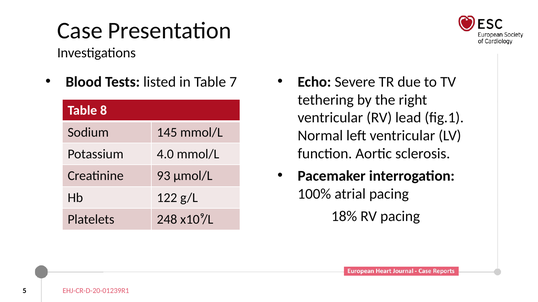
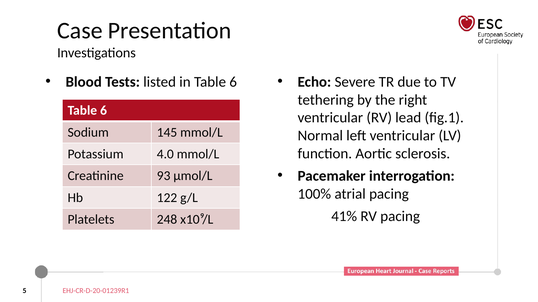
in Table 7: 7 -> 6
8 at (104, 111): 8 -> 6
18%: 18% -> 41%
